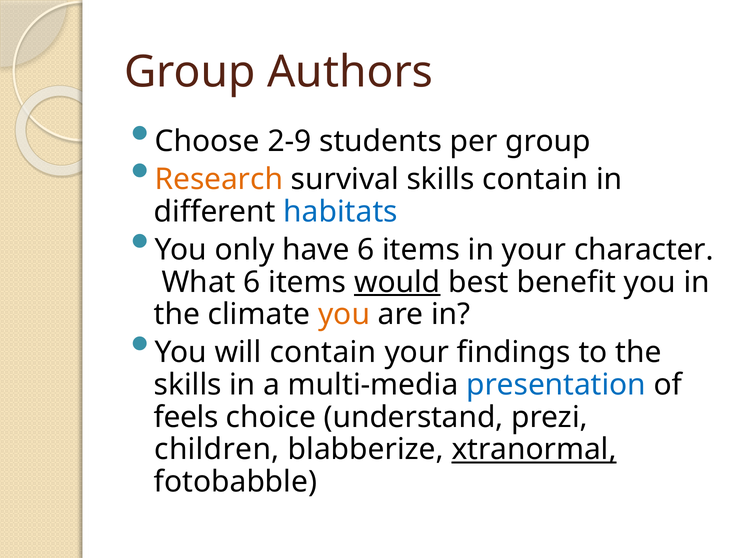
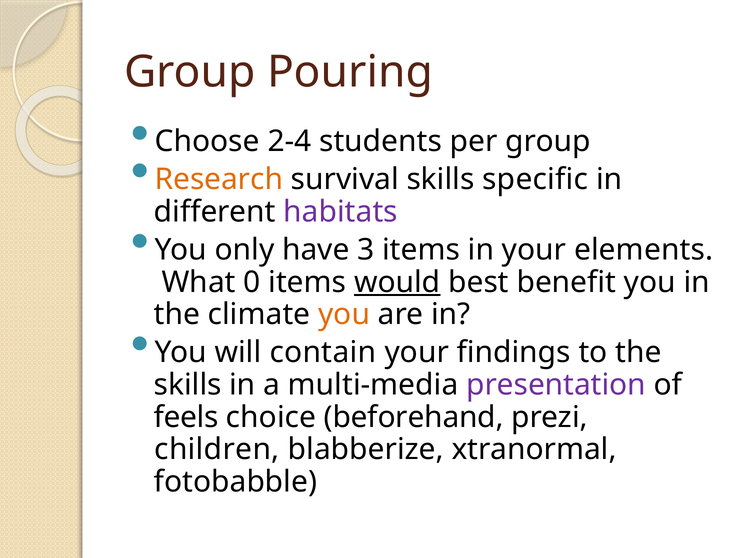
Authors: Authors -> Pouring
2-9: 2-9 -> 2-4
skills contain: contain -> specific
habitats colour: blue -> purple
have 6: 6 -> 3
character: character -> elements
What 6: 6 -> 0
presentation colour: blue -> purple
understand: understand -> beforehand
xtranormal underline: present -> none
